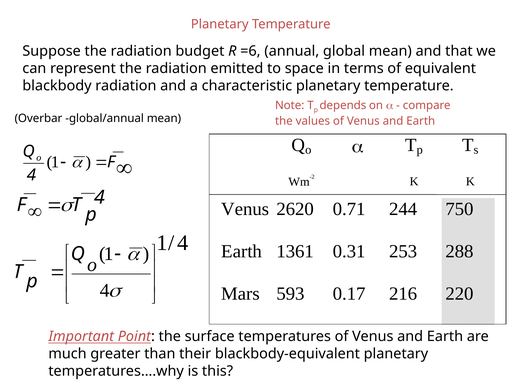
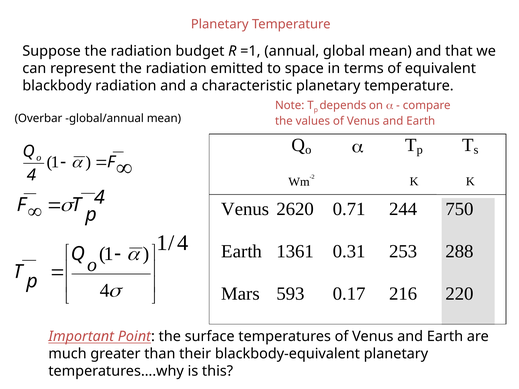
=6: =6 -> =1
